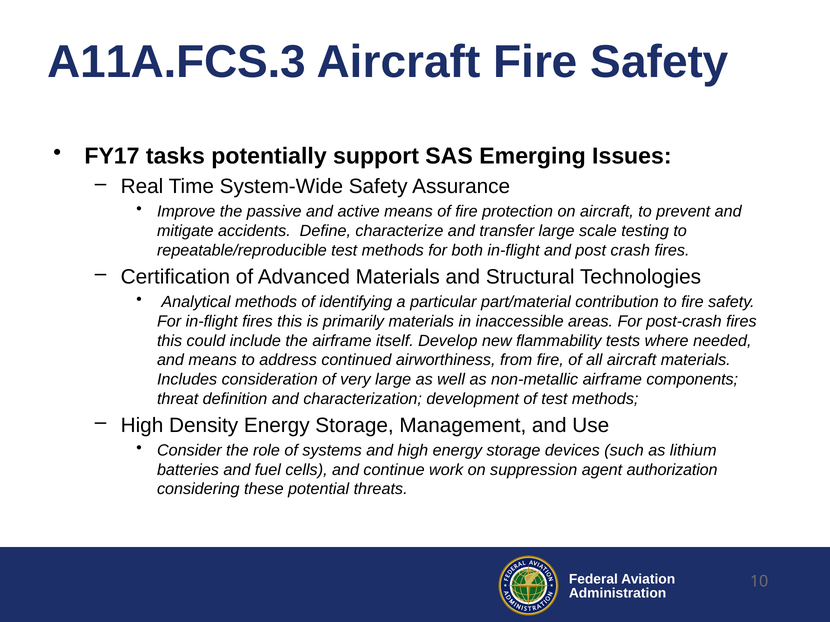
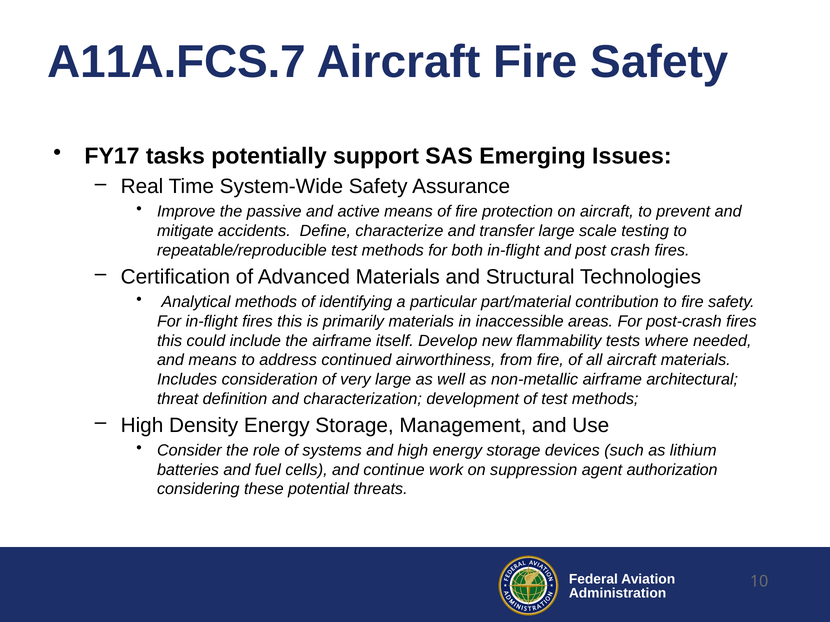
A11A.FCS.3: A11A.FCS.3 -> A11A.FCS.7
components: components -> architectural
